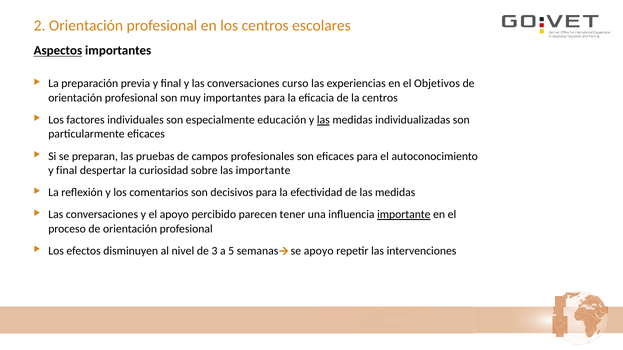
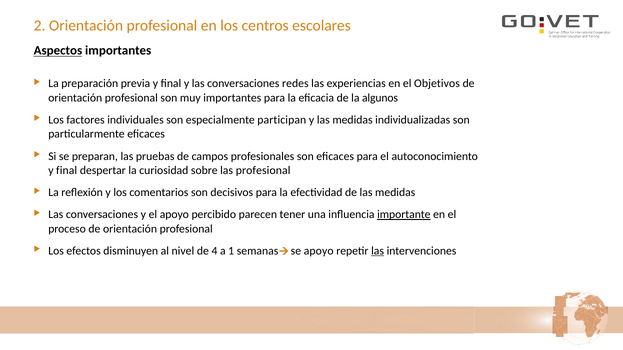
curso: curso -> redes
la centros: centros -> algunos
educación: educación -> participan
las at (323, 120) underline: present -> none
las importante: importante -> profesional
3: 3 -> 4
5: 5 -> 1
las at (378, 251) underline: none -> present
